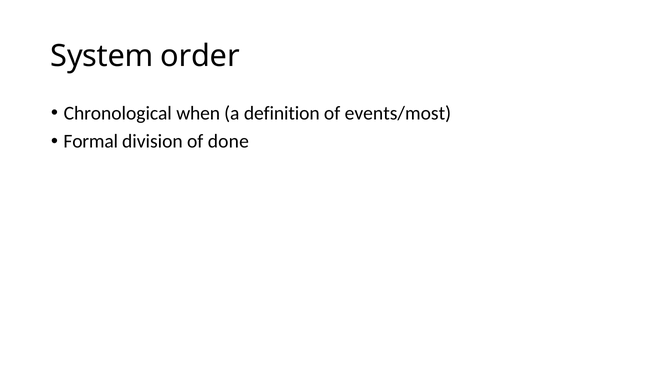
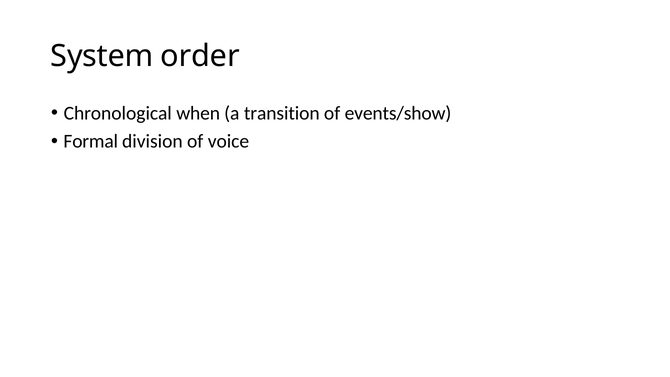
definition: definition -> transition
events/most: events/most -> events/show
done: done -> voice
